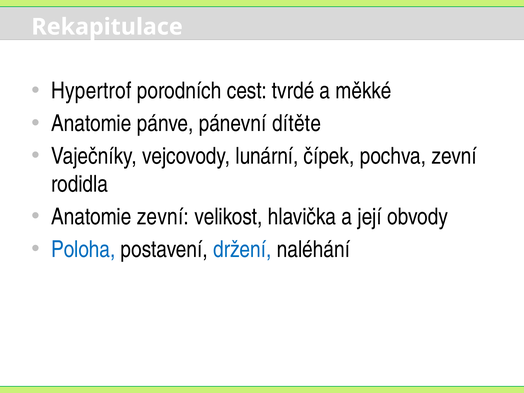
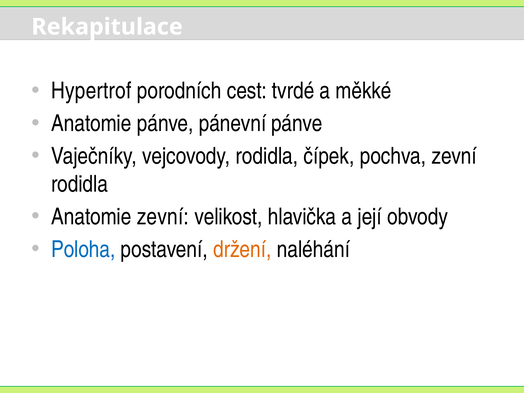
pánevní dítěte: dítěte -> pánve
vejcovody lunární: lunární -> rodidla
držení colour: blue -> orange
